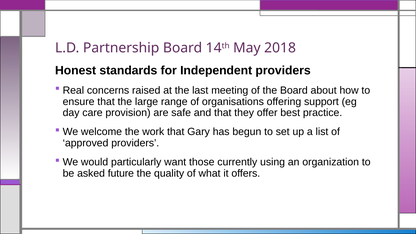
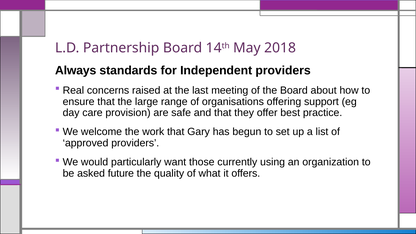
Honest: Honest -> Always
